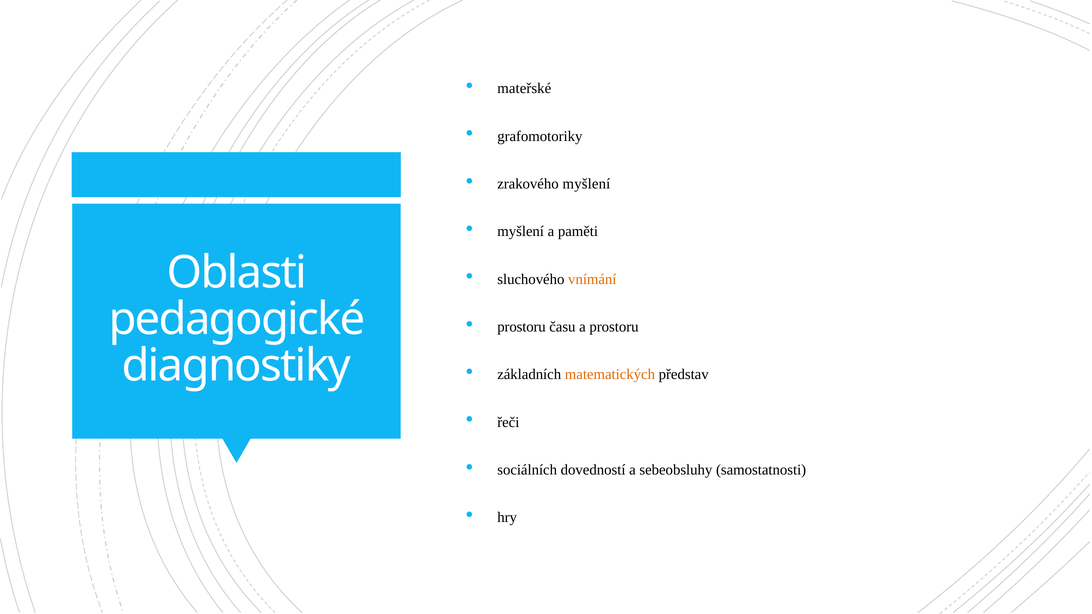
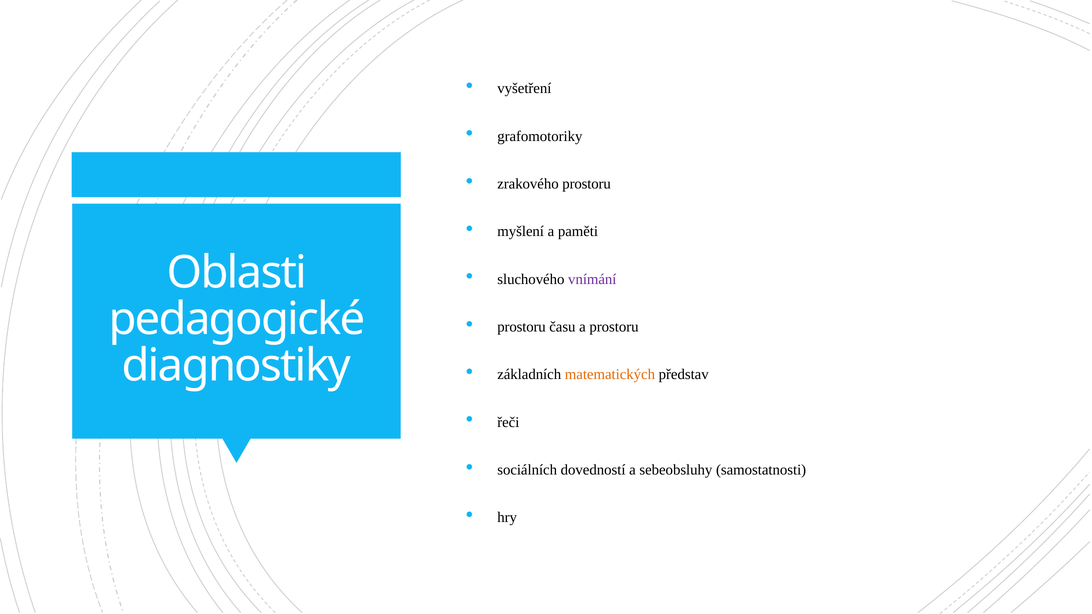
mateřské: mateřské -> vyšetření
zrakového myšlení: myšlení -> prostoru
vnímání colour: orange -> purple
